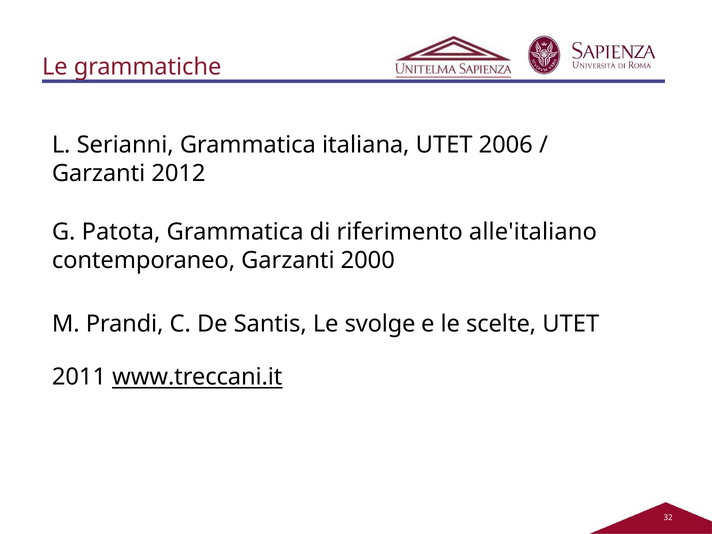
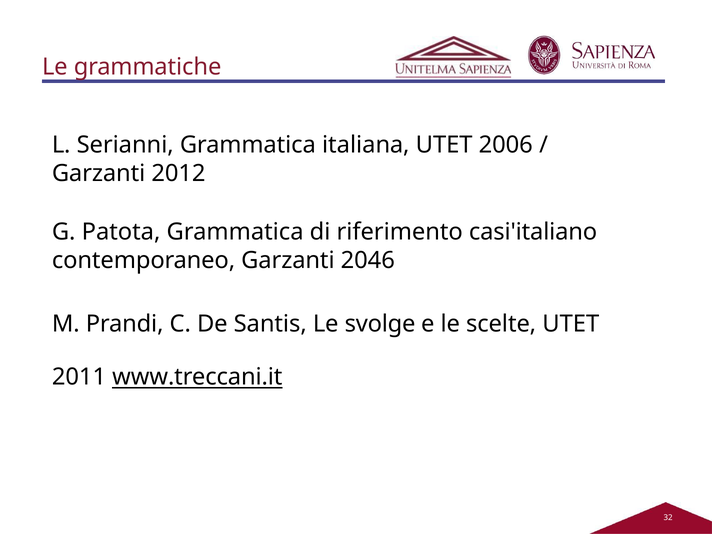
alle'italiano: alle'italiano -> casi'italiano
2000: 2000 -> 2046
